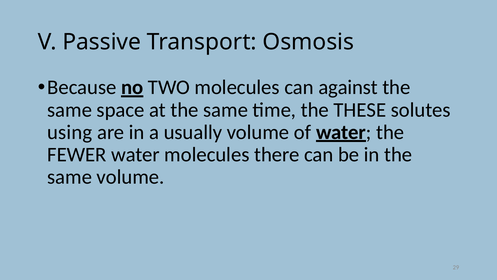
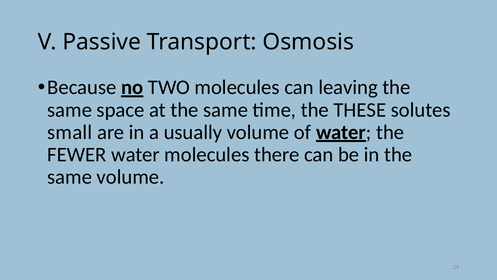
against: against -> leaving
using: using -> small
